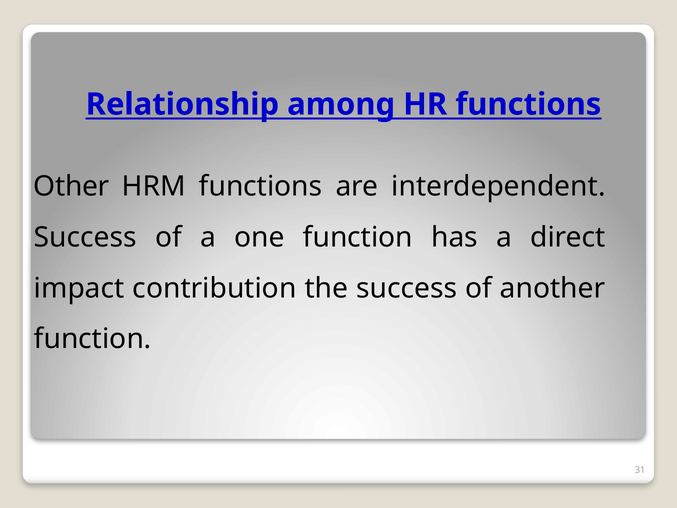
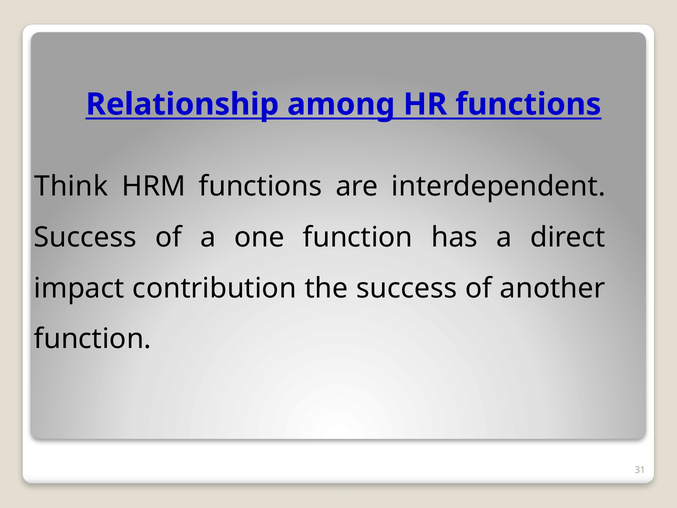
Other: Other -> Think
